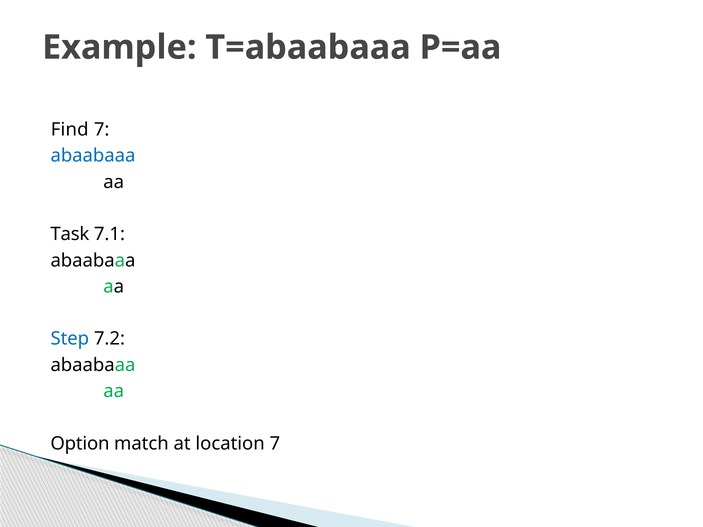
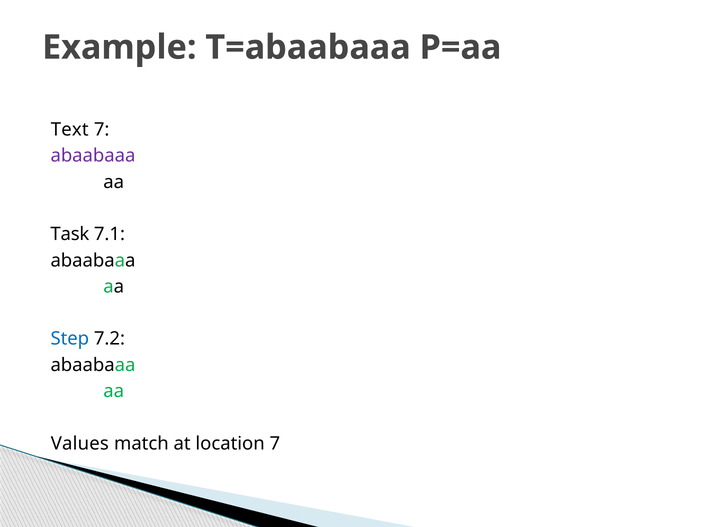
Find: Find -> Text
abaabaaa at (93, 156) colour: blue -> purple
Option: Option -> Values
